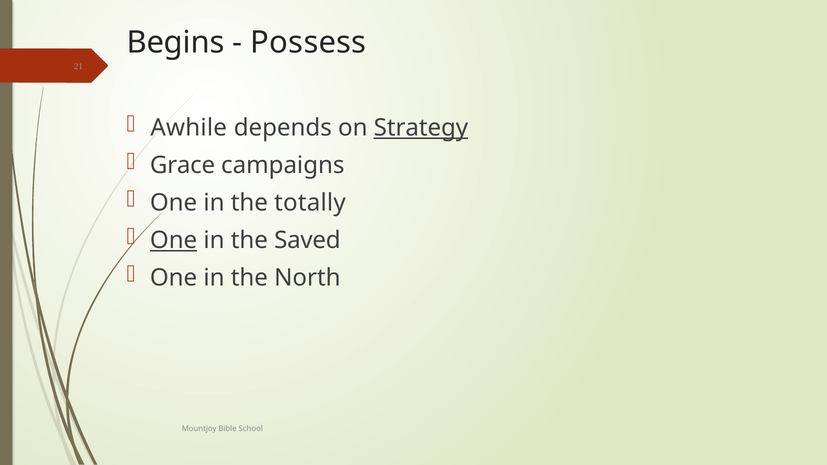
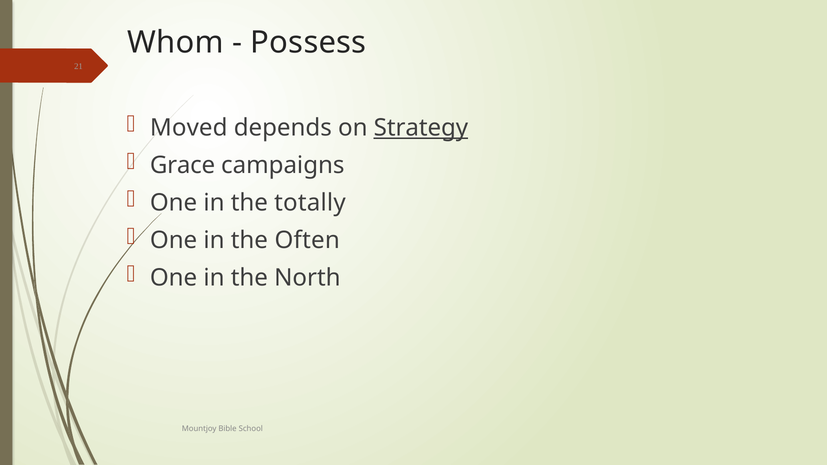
Begins: Begins -> Whom
Awhile: Awhile -> Moved
One at (174, 240) underline: present -> none
Saved: Saved -> Often
